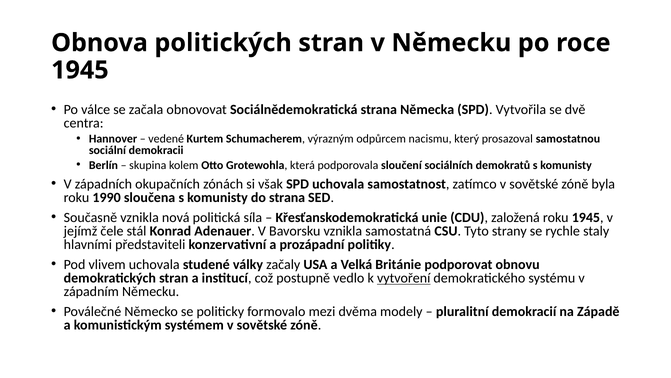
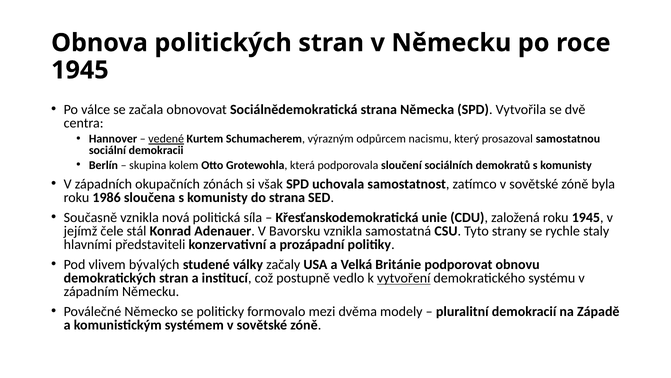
vedené underline: none -> present
1990: 1990 -> 1986
vlivem uchovala: uchovala -> bývalých
